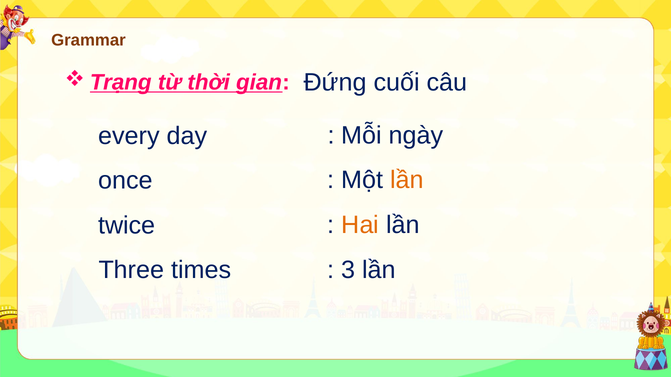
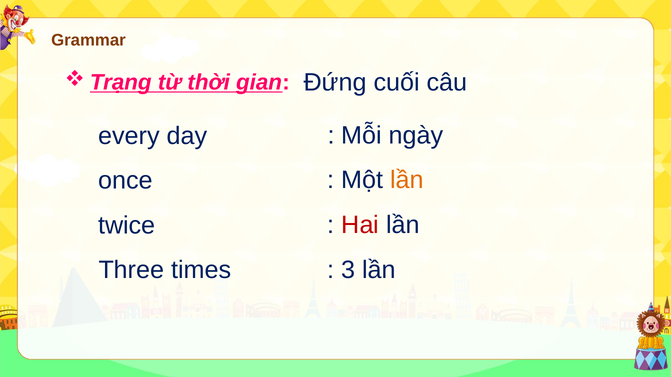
Hai colour: orange -> red
